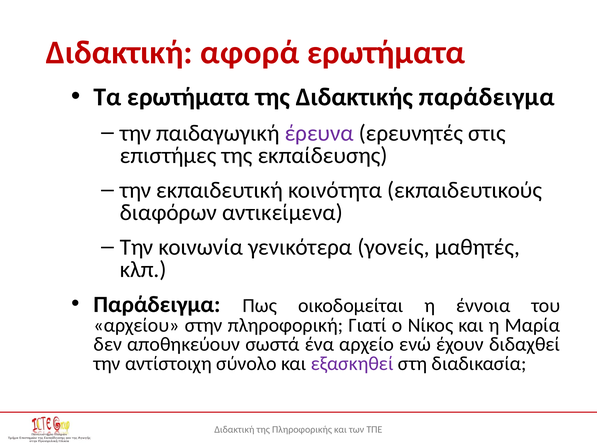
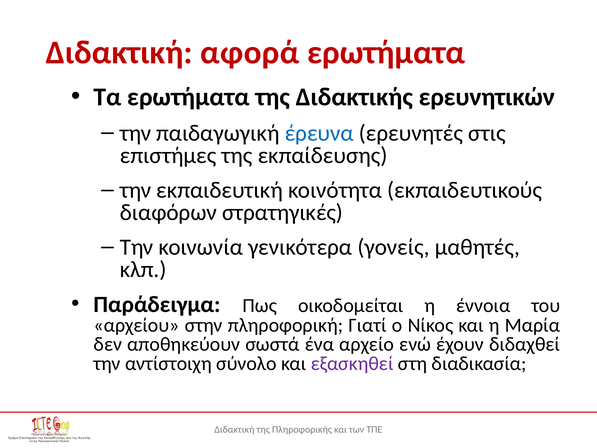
Διδακτικής παράδειγμα: παράδειγμα -> ερευνητικών
έρευνα colour: purple -> blue
αντικείμενα: αντικείμενα -> στρατηγικές
